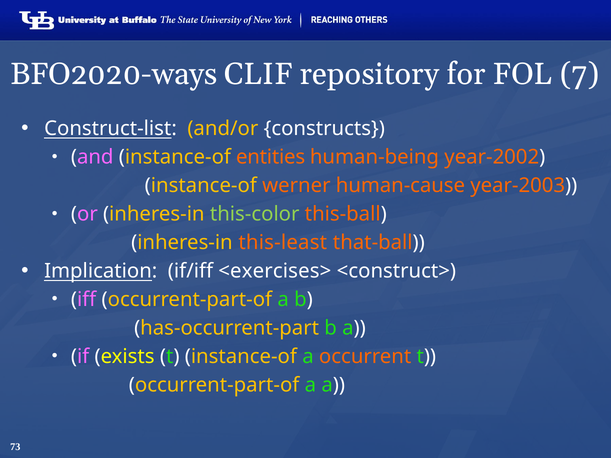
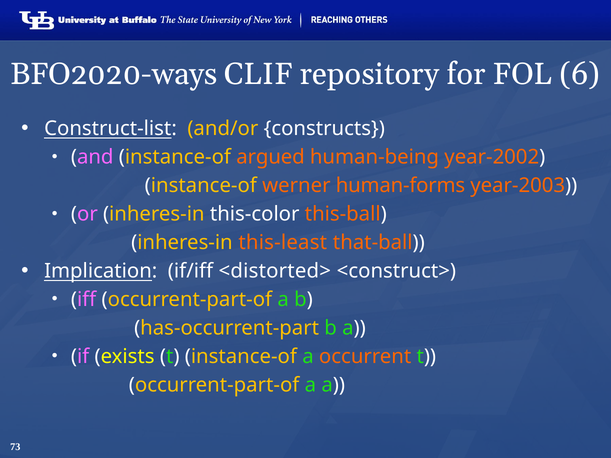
7: 7 -> 6
entities: entities -> argued
human-cause: human-cause -> human-forms
this-color colour: light green -> white
<exercises>: <exercises> -> <distorted>
